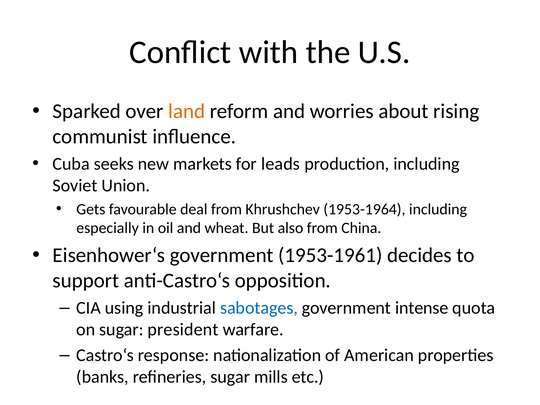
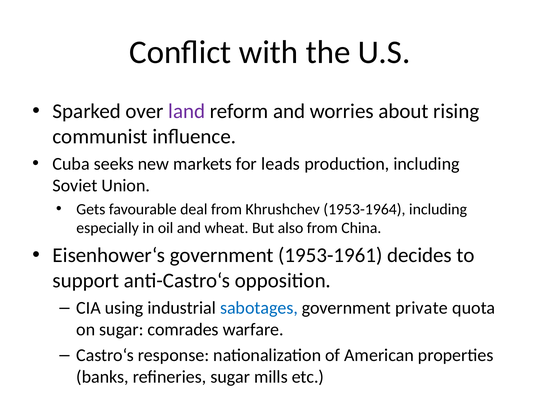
land colour: orange -> purple
intense: intense -> private
president: president -> comrades
